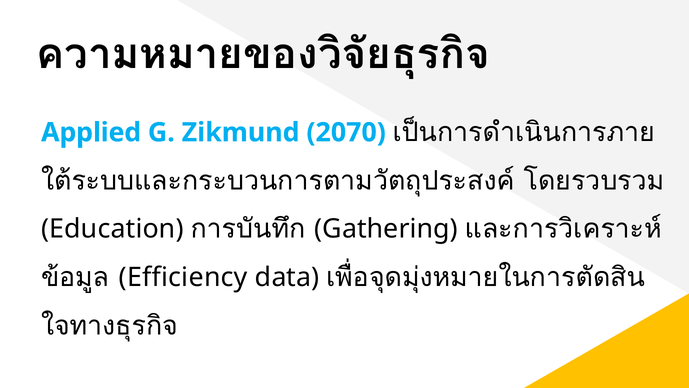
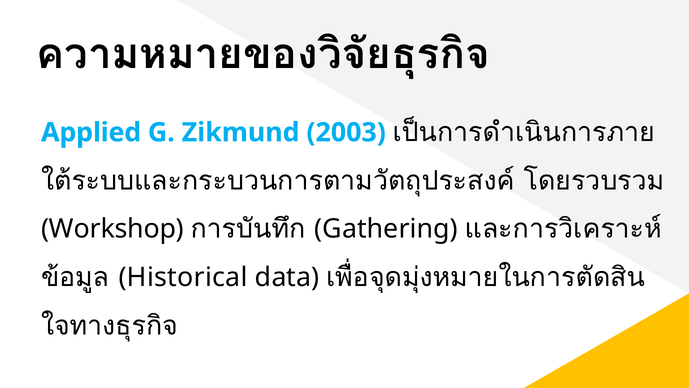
2070: 2070 -> 2003
Education: Education -> Workshop
Efficiency: Efficiency -> Historical
